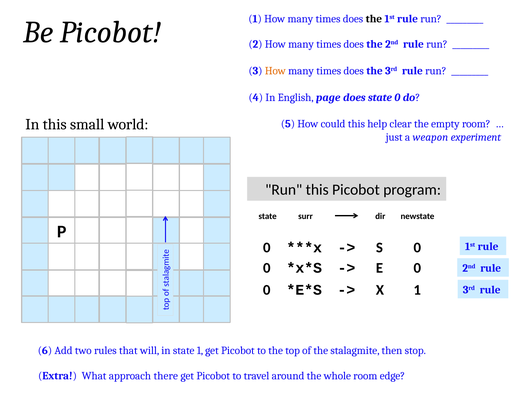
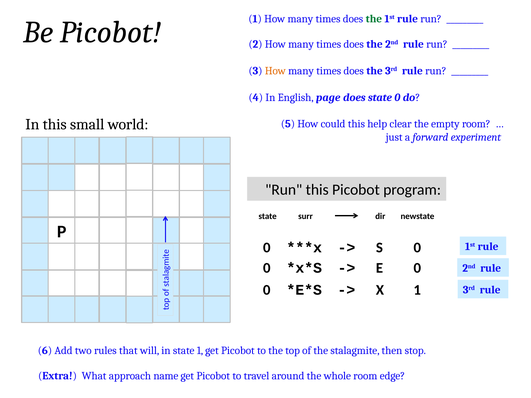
the at (374, 19) colour: black -> green
weapon: weapon -> forward
there: there -> name
